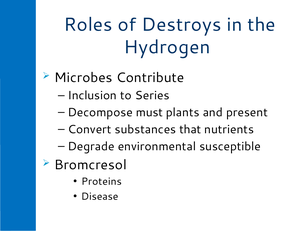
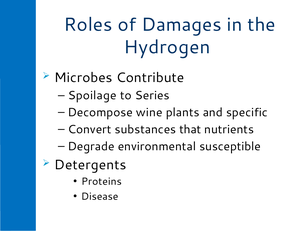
Destroys: Destroys -> Damages
Inclusion: Inclusion -> Spoilage
must: must -> wine
present: present -> specific
Bromcresol: Bromcresol -> Detergents
